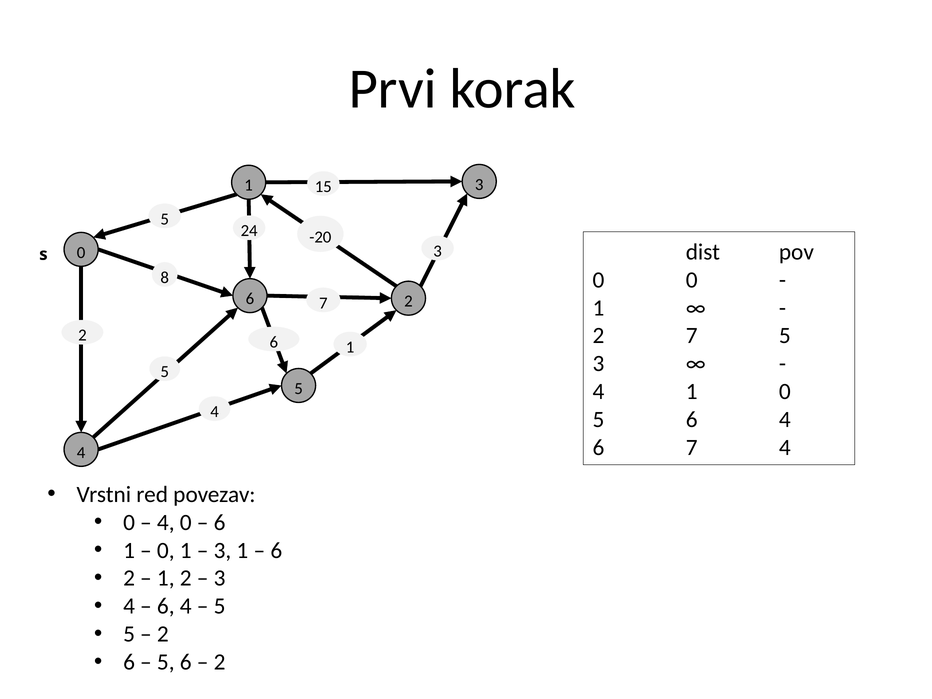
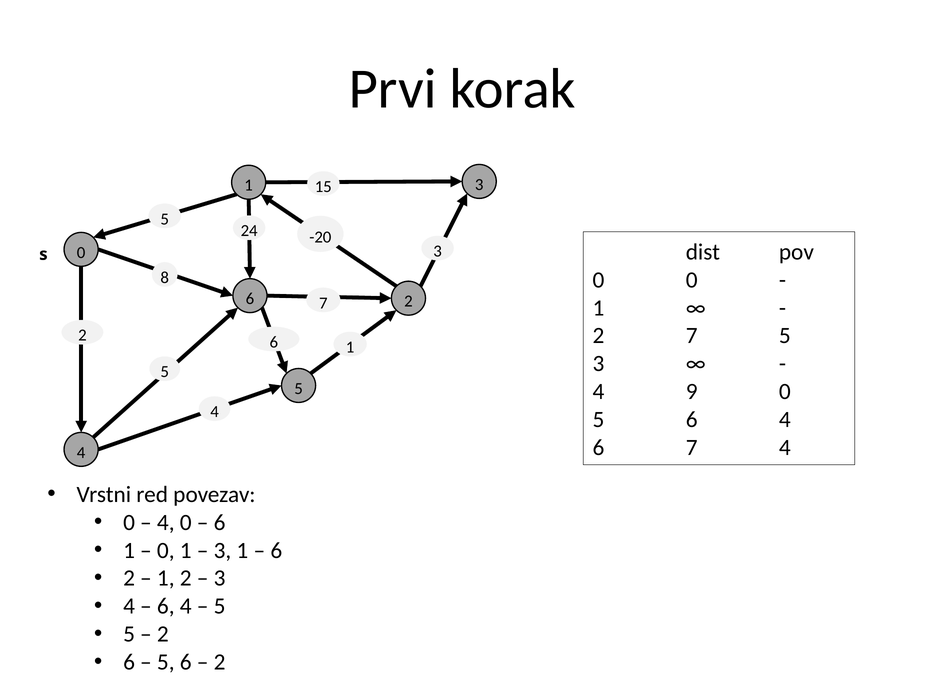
4 1: 1 -> 9
